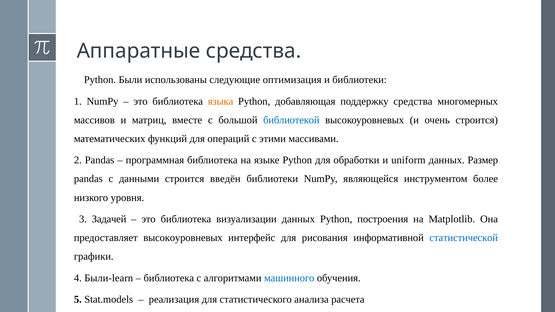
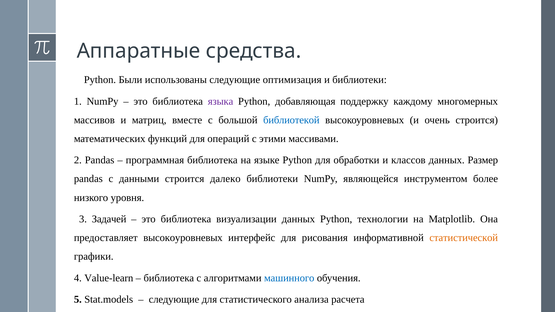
языка colour: orange -> purple
поддержку средства: средства -> каждому
uniform: uniform -> классов
введён: введён -> далеко
построения: построения -> технологии
статистической colour: blue -> orange
Были-learn: Были-learn -> Value-learn
реализация at (174, 300): реализация -> следующие
